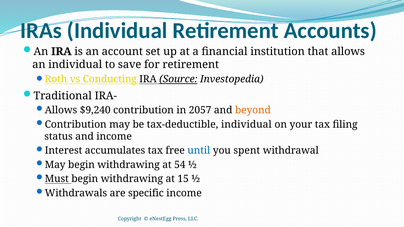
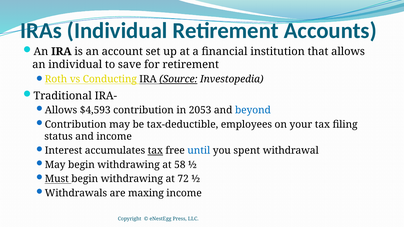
$9,240: $9,240 -> $4,593
2057: 2057 -> 2053
beyond colour: orange -> blue
tax-deductible individual: individual -> employees
tax at (155, 151) underline: none -> present
54: 54 -> 58
15: 15 -> 72
specific: specific -> maxing
